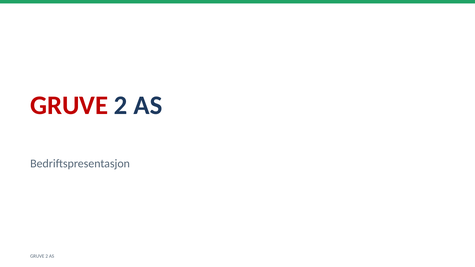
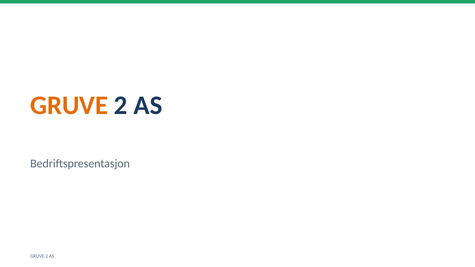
GRUVE at (69, 105) colour: red -> orange
